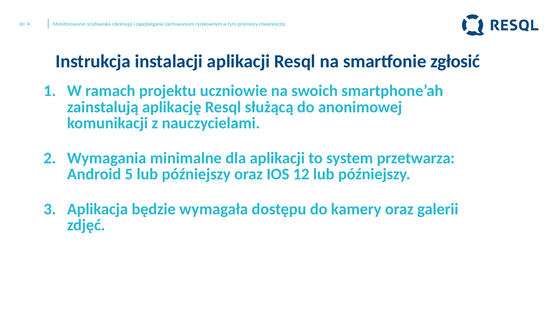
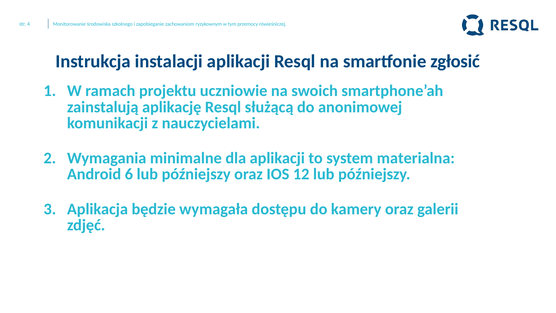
przetwarza: przetwarza -> materialna
5: 5 -> 6
